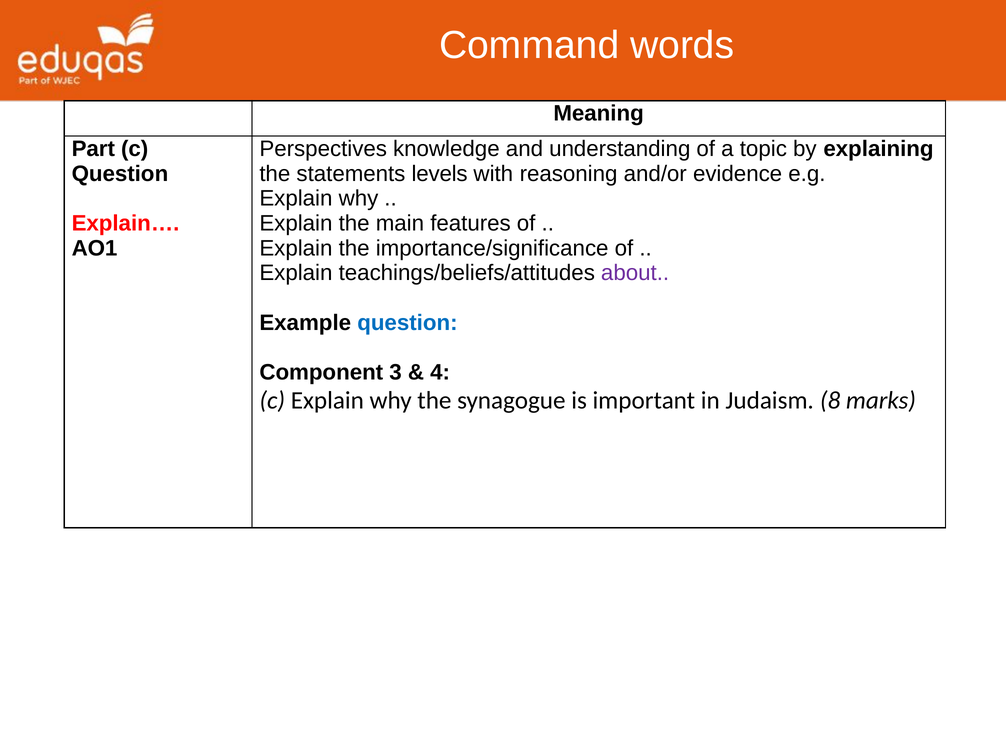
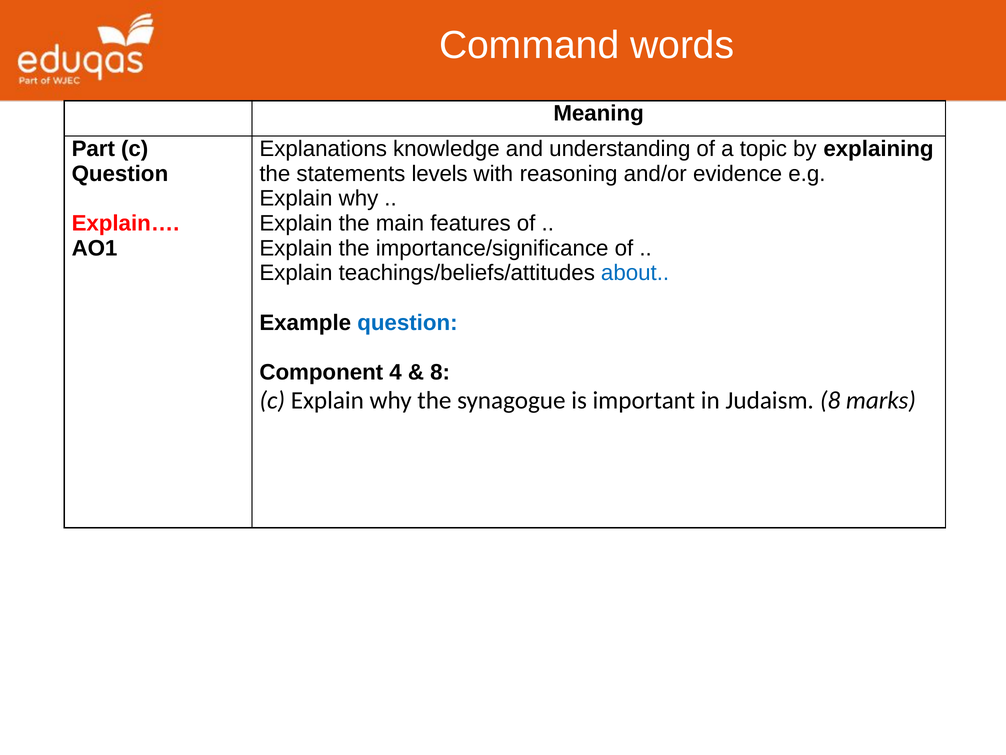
Perspectives: Perspectives -> Explanations
about colour: purple -> blue
3: 3 -> 4
4 at (440, 372): 4 -> 8
